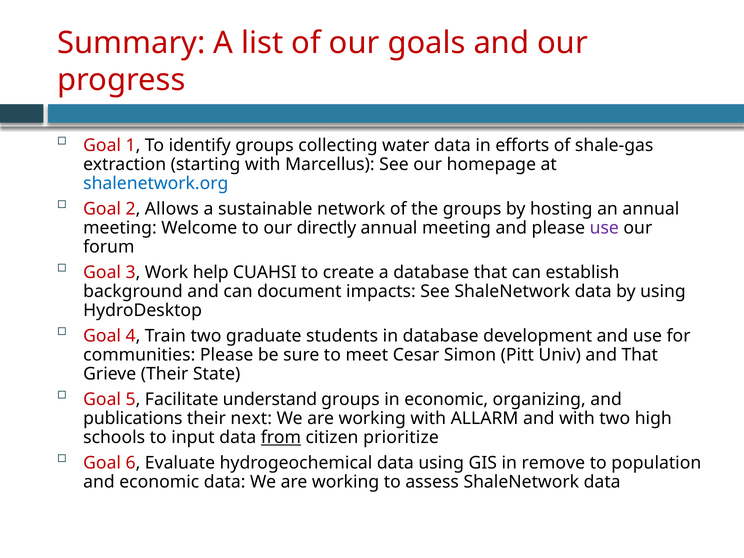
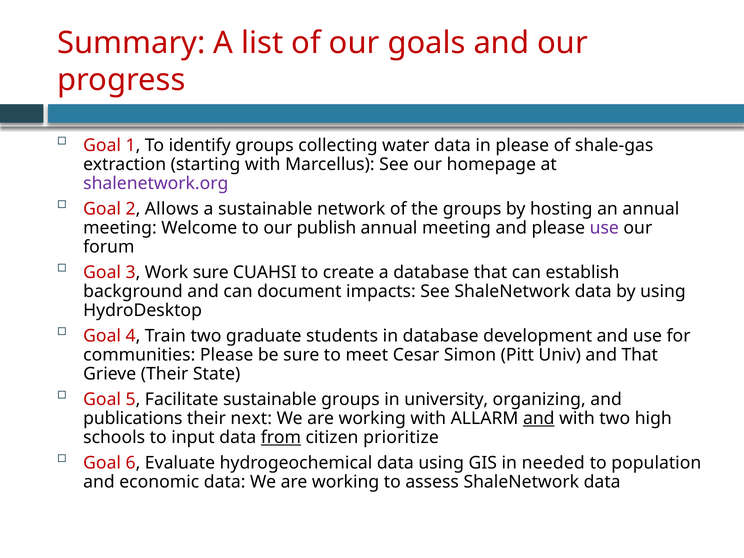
in efforts: efforts -> please
shalenetwork.org colour: blue -> purple
directly: directly -> publish
Work help: help -> sure
Facilitate understand: understand -> sustainable
in economic: economic -> university
and at (539, 418) underline: none -> present
remove: remove -> needed
